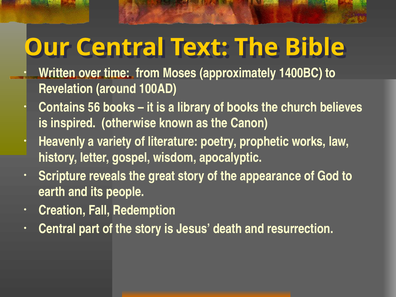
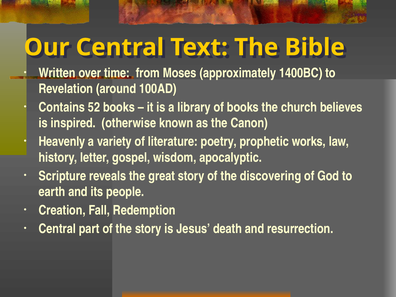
56: 56 -> 52
appearance: appearance -> discovering
